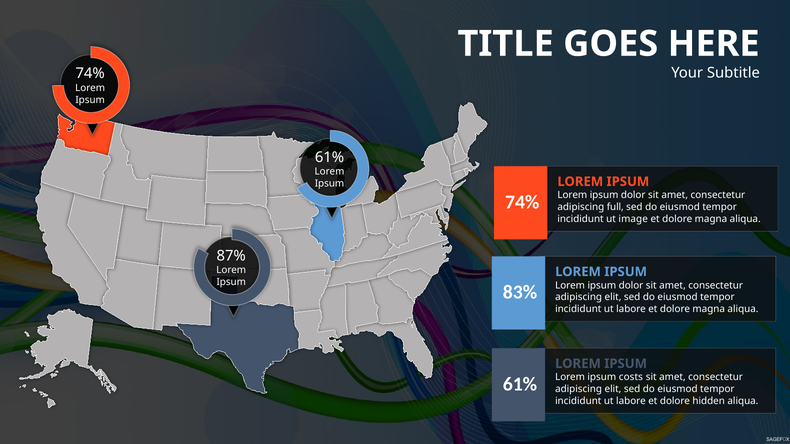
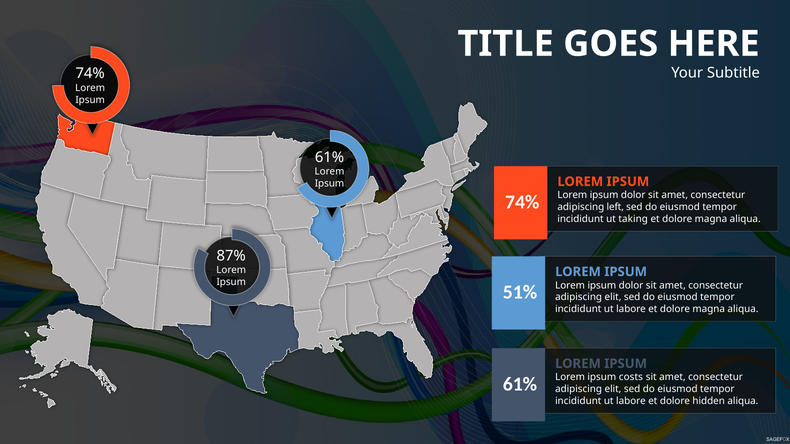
full: full -> left
image: image -> taking
83%: 83% -> 51%
